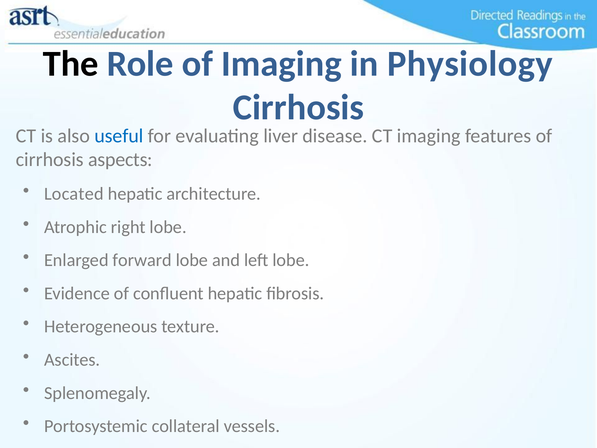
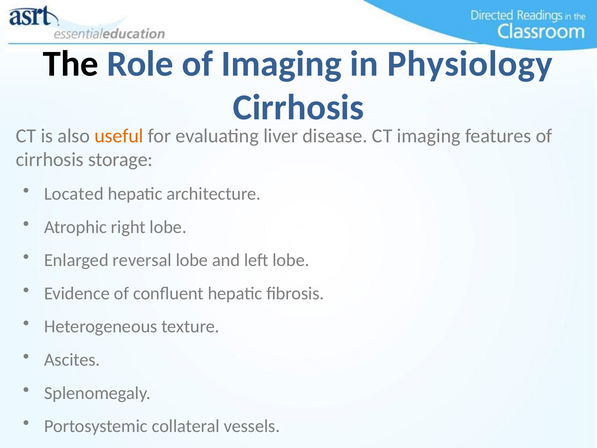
useful colour: blue -> orange
aspects: aspects -> storage
forward: forward -> reversal
